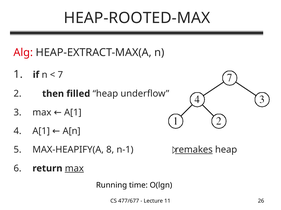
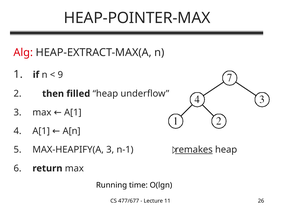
HEAP-ROOTED-MAX: HEAP-ROOTED-MAX -> HEAP-POINTER-MAX
7: 7 -> 9
MAX-HEAPIFY(A 8: 8 -> 3
max at (74, 169) underline: present -> none
